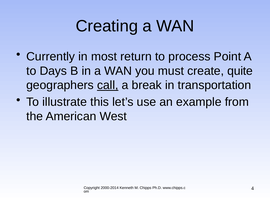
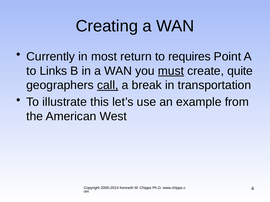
process: process -> requires
Days: Days -> Links
must underline: none -> present
